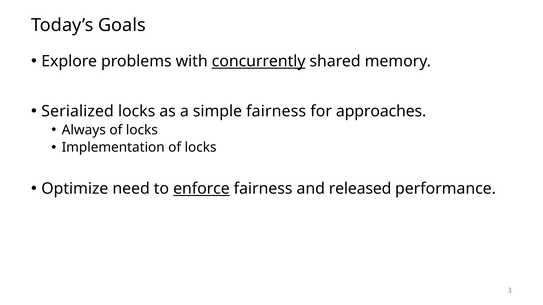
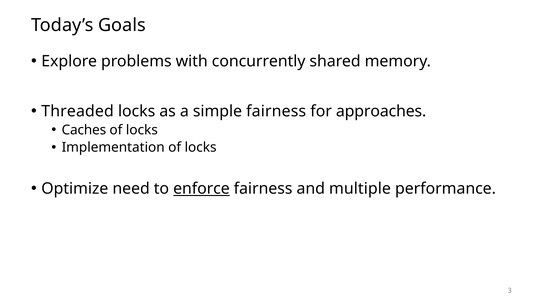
concurrently underline: present -> none
Serialized: Serialized -> Threaded
Always: Always -> Caches
released: released -> multiple
